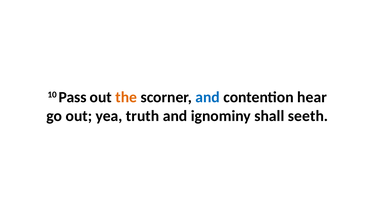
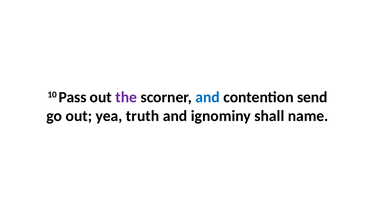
the colour: orange -> purple
hear: hear -> send
seeth: seeth -> name
